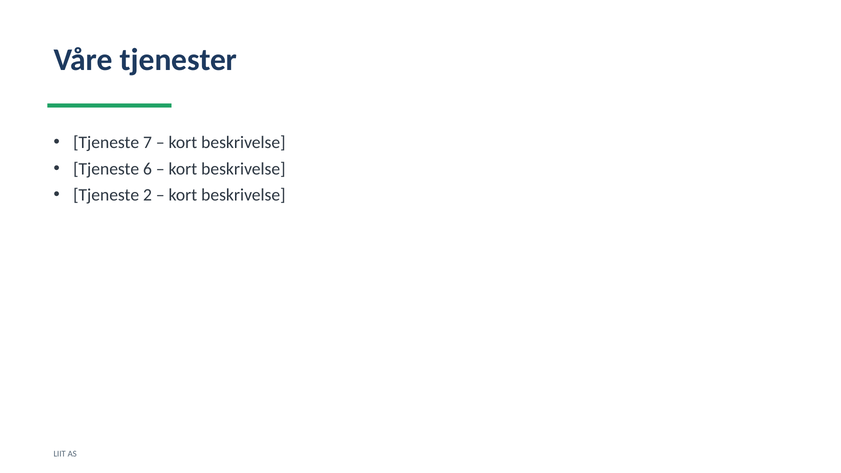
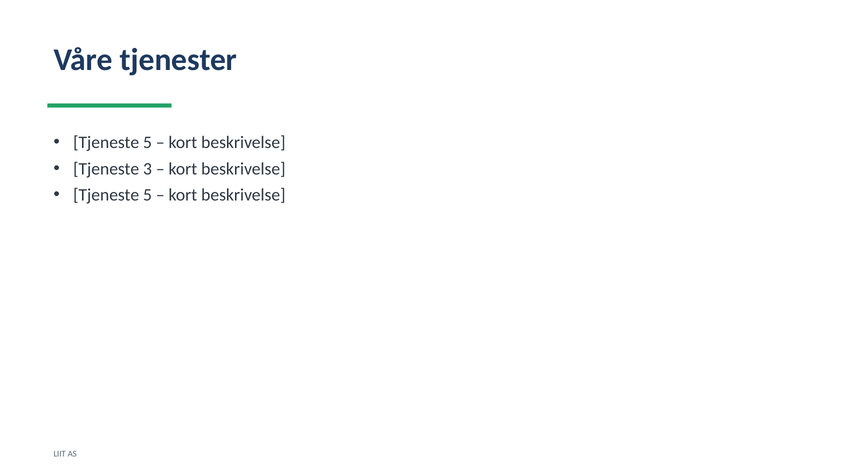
7 at (147, 142): 7 -> 5
6: 6 -> 3
2 at (147, 195): 2 -> 5
